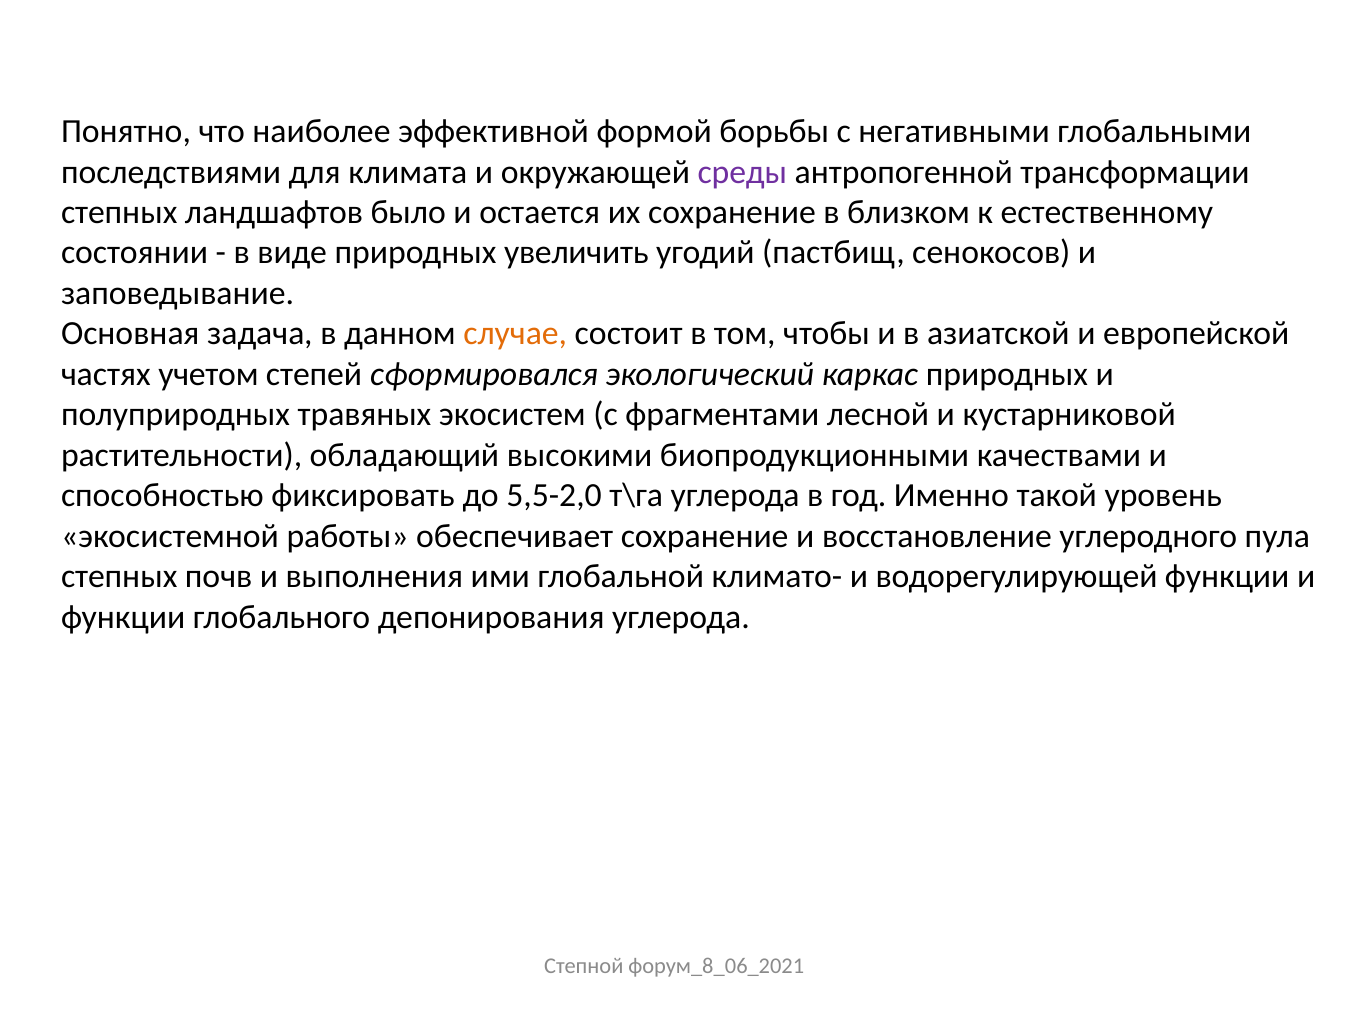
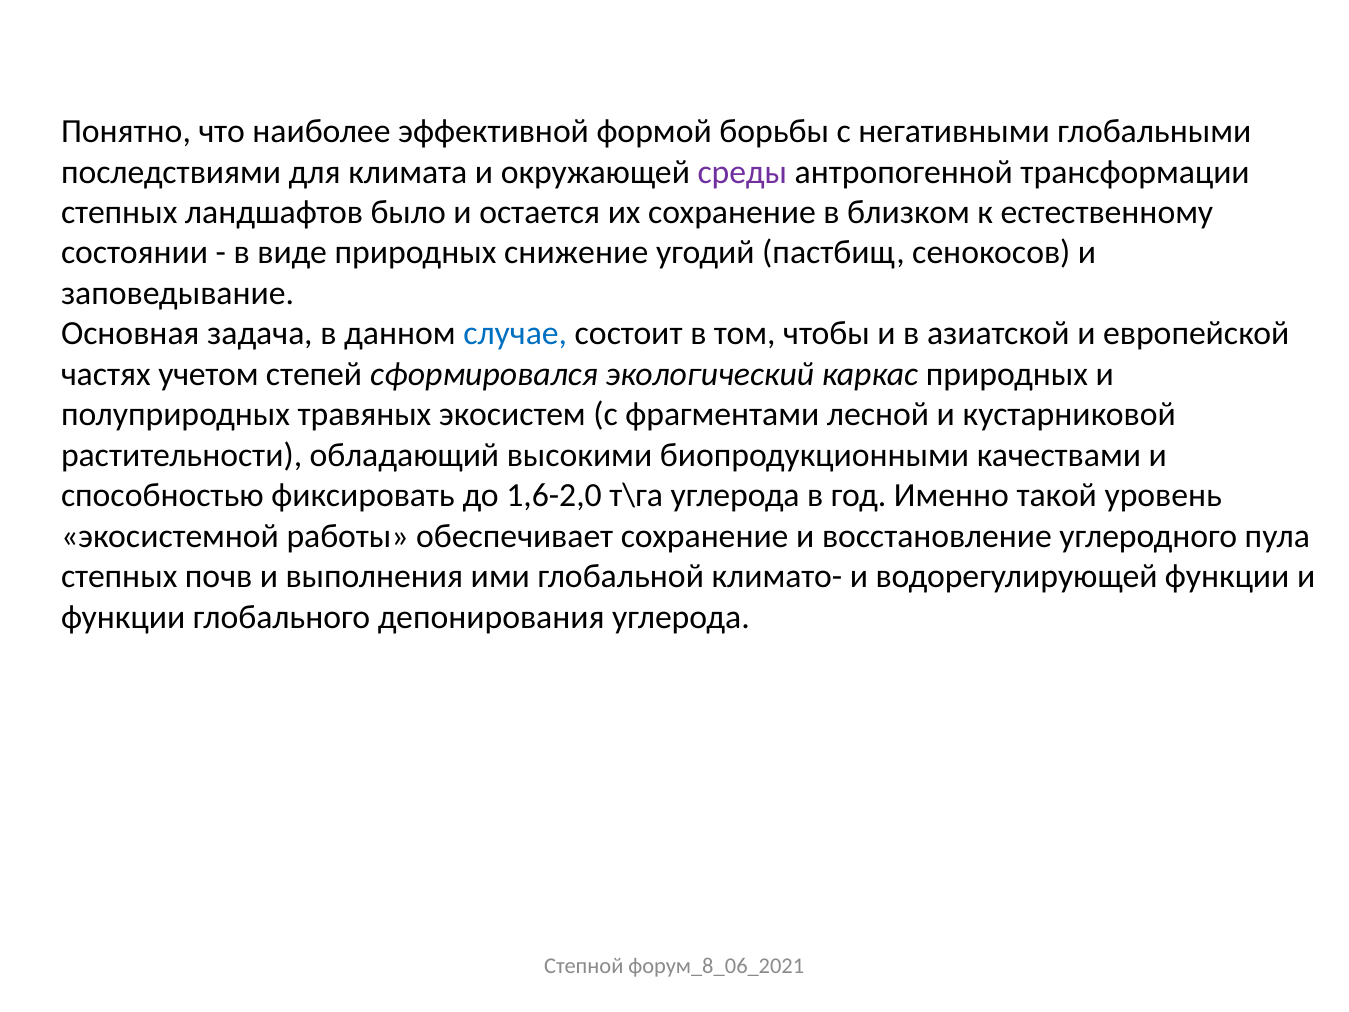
увеличить: увеличить -> снижение
случае colour: orange -> blue
5,5-2,0: 5,5-2,0 -> 1,6-2,0
